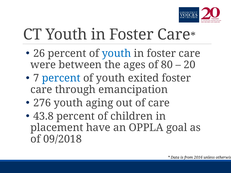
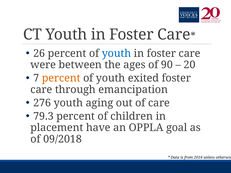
80: 80 -> 90
percent at (61, 78) colour: blue -> orange
43.8: 43.8 -> 79.3
